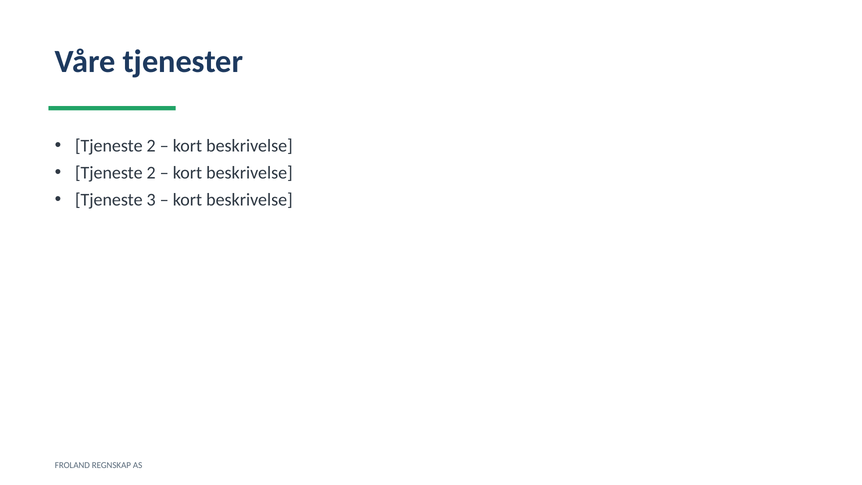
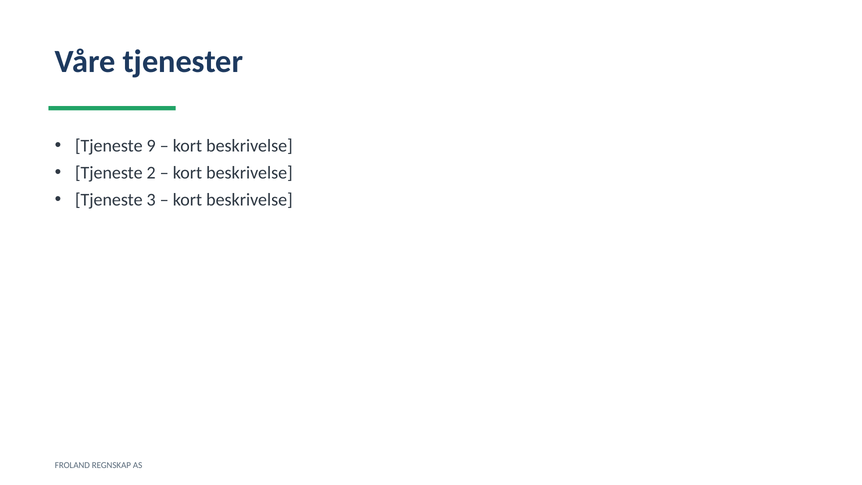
2 at (151, 146): 2 -> 9
